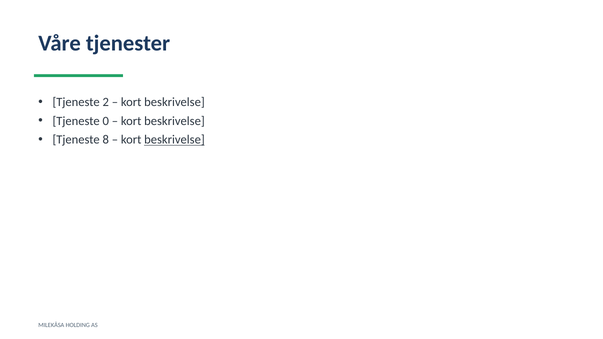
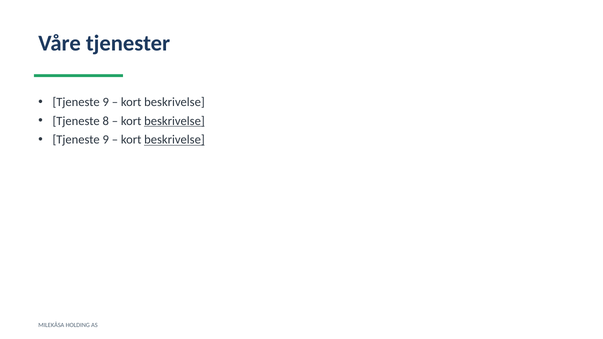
2 at (106, 102): 2 -> 9
0: 0 -> 8
beskrivelse at (174, 121) underline: none -> present
8 at (106, 140): 8 -> 9
